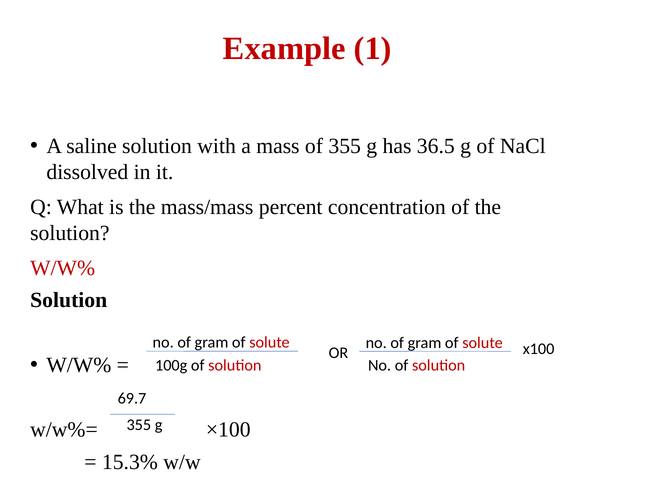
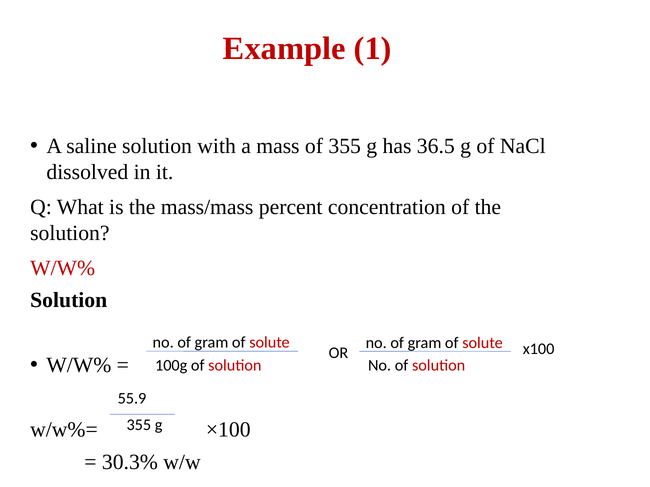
69.7: 69.7 -> 55.9
15.3%: 15.3% -> 30.3%
